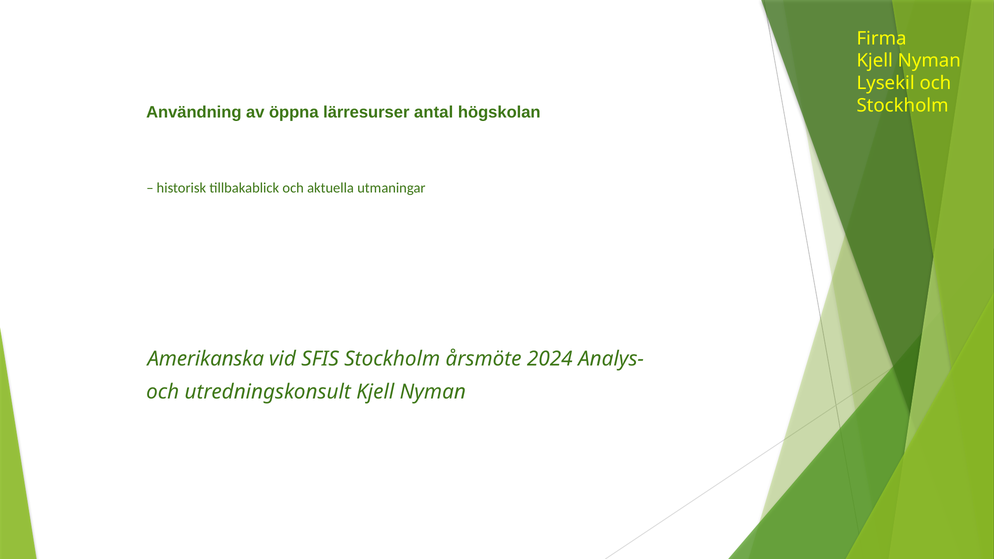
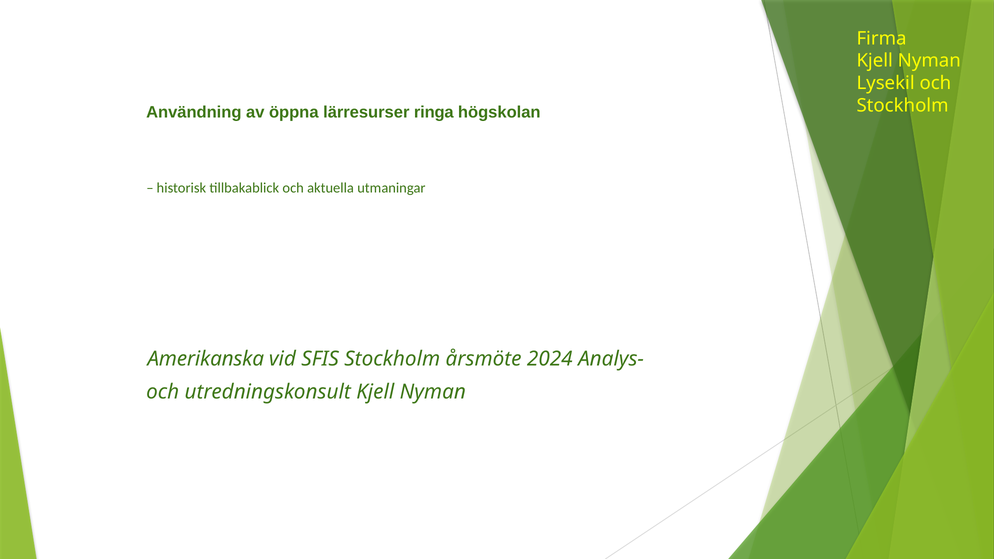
antal: antal -> ringa
